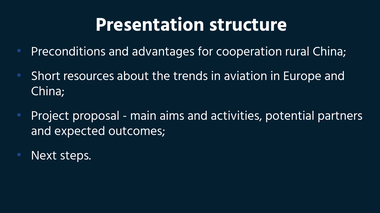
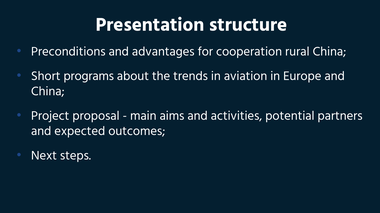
resources: resources -> programs
